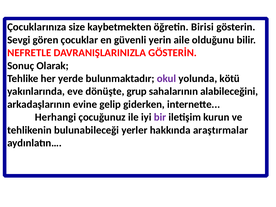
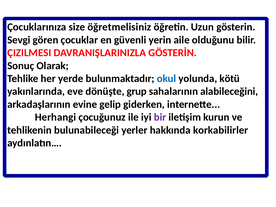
kaybetmekten: kaybetmekten -> öğretmelisiniz
Birisi: Birisi -> Uzun
NEFRETLE: NEFRETLE -> ÇIZILMESI
okul colour: purple -> blue
araştırmalar: araştırmalar -> korkabilirler
